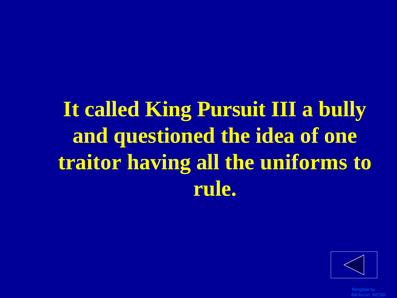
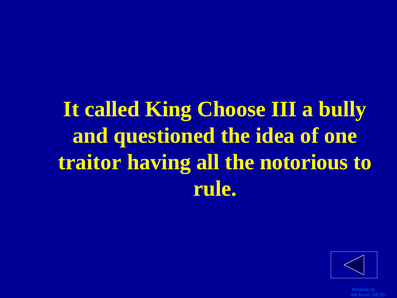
Pursuit: Pursuit -> Choose
uniforms: uniforms -> notorious
